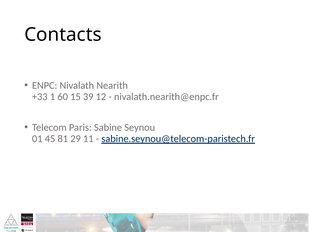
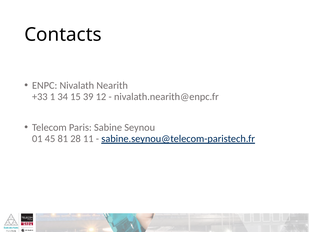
60: 60 -> 34
29: 29 -> 28
